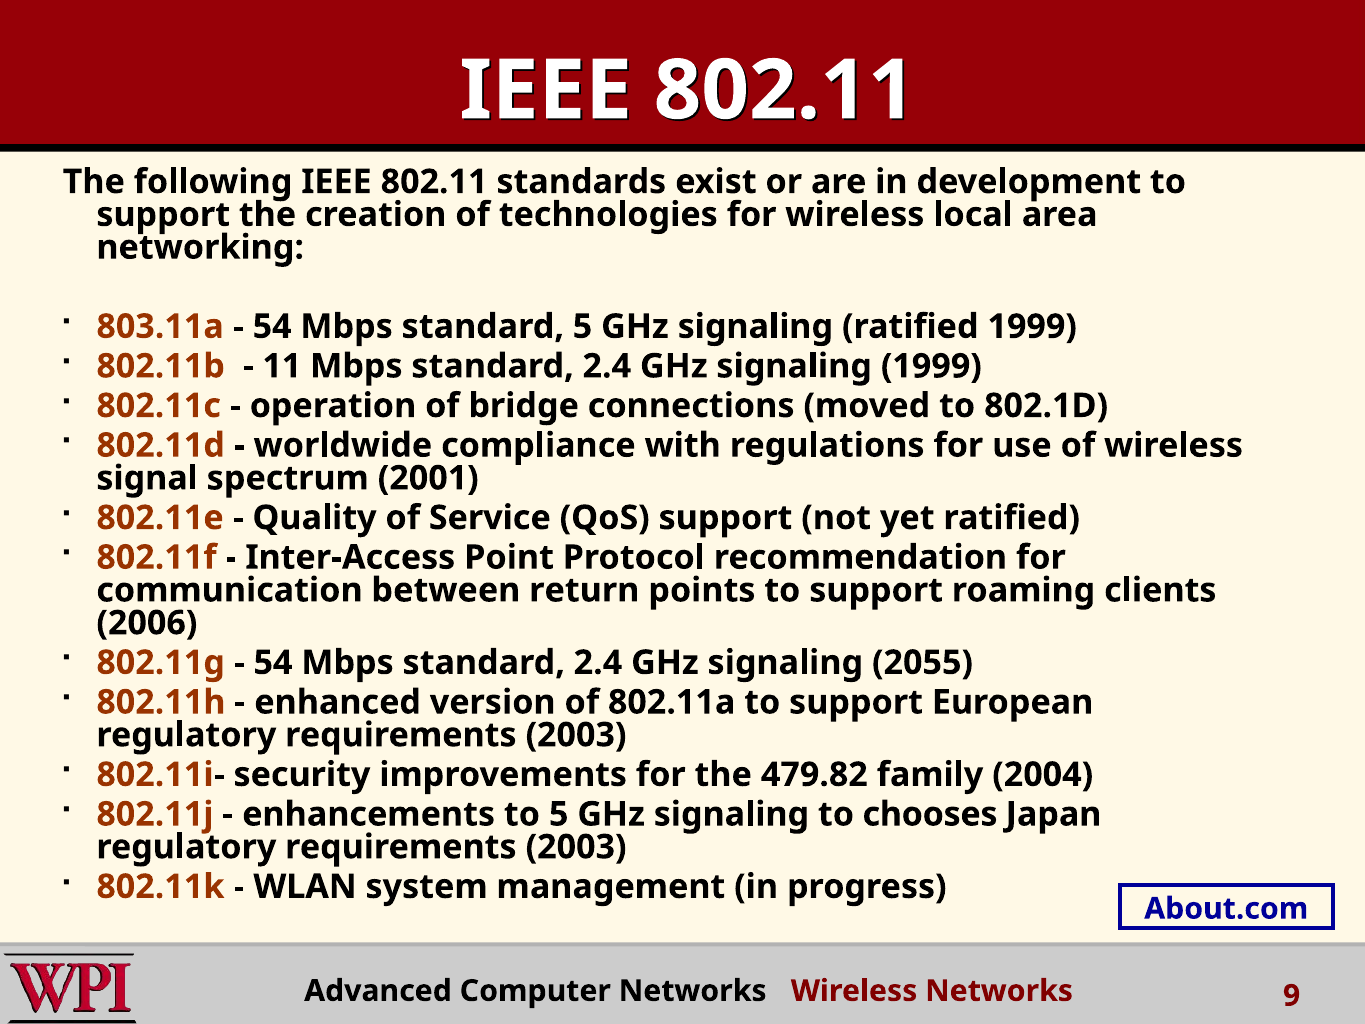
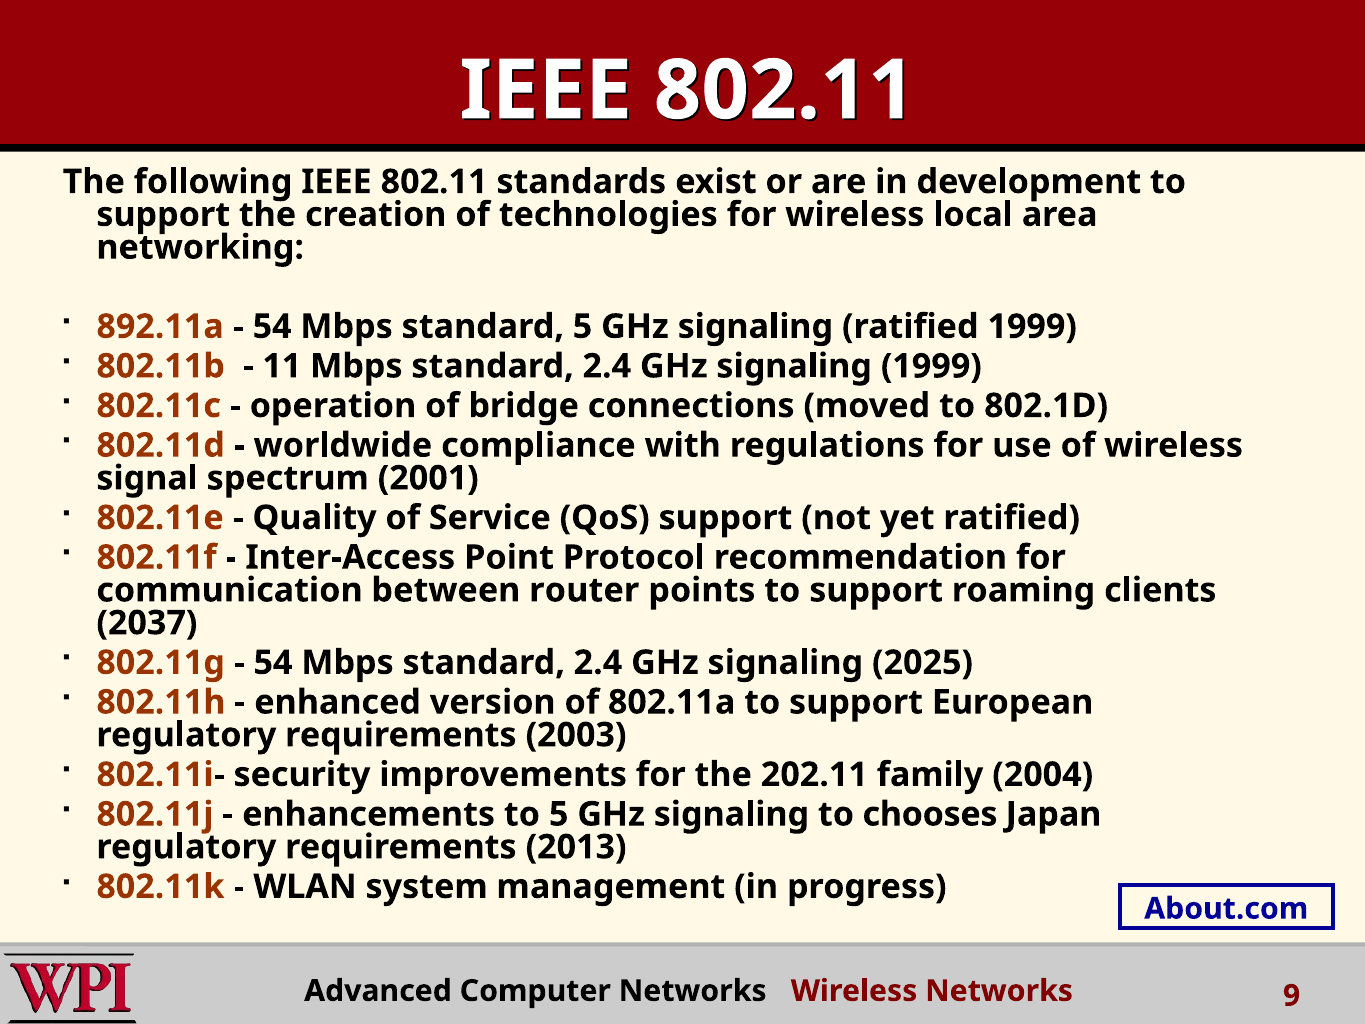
803.11a: 803.11a -> 892.11a
return: return -> router
2006: 2006 -> 2037
2055: 2055 -> 2025
479.82: 479.82 -> 202.11
2003 at (576, 847): 2003 -> 2013
